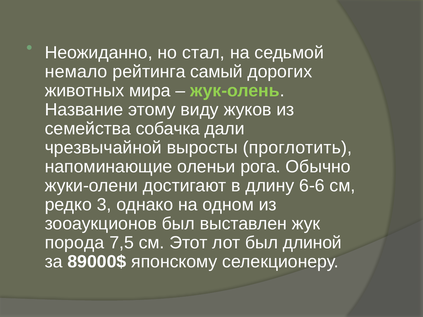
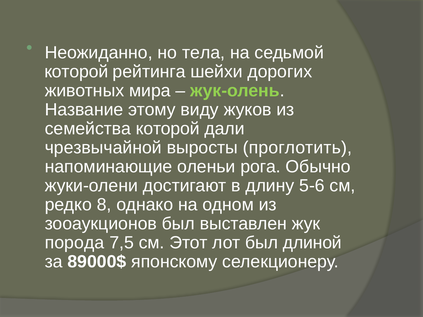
стал: стал -> тела
немало at (76, 72): немало -> которой
самый: самый -> шейхи
семейства собачка: собачка -> которой
6-6: 6-6 -> 5-6
3: 3 -> 8
